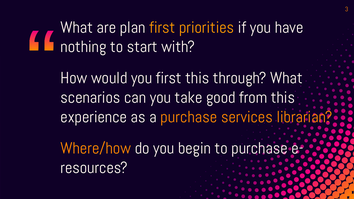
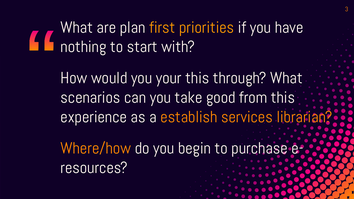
you first: first -> your
a purchase: purchase -> establish
